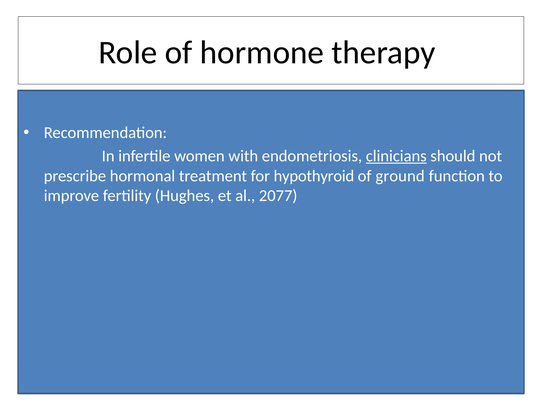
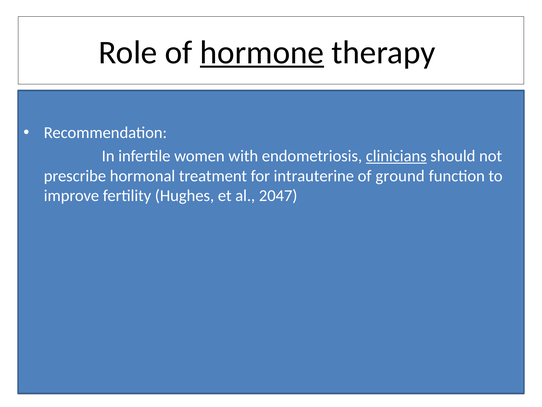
hormone underline: none -> present
hypothyroid: hypothyroid -> intrauterine
2077: 2077 -> 2047
